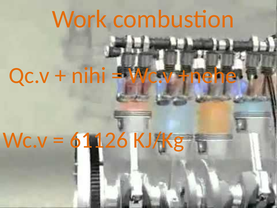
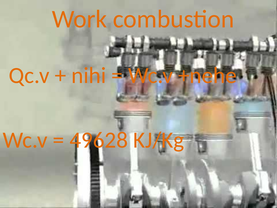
61126: 61126 -> 49628
